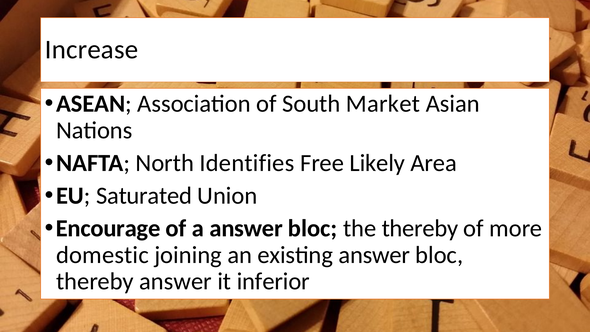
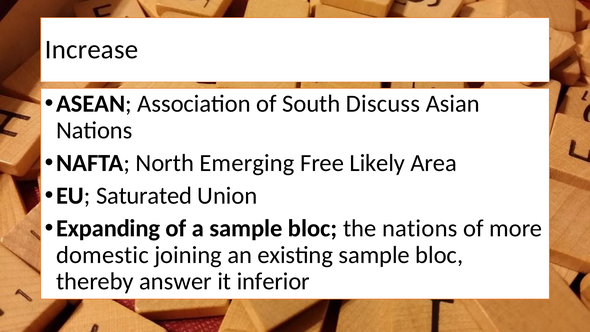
Market: Market -> Discuss
Identifies: Identifies -> Emerging
Encourage: Encourage -> Expanding
a answer: answer -> sample
the thereby: thereby -> nations
existing answer: answer -> sample
